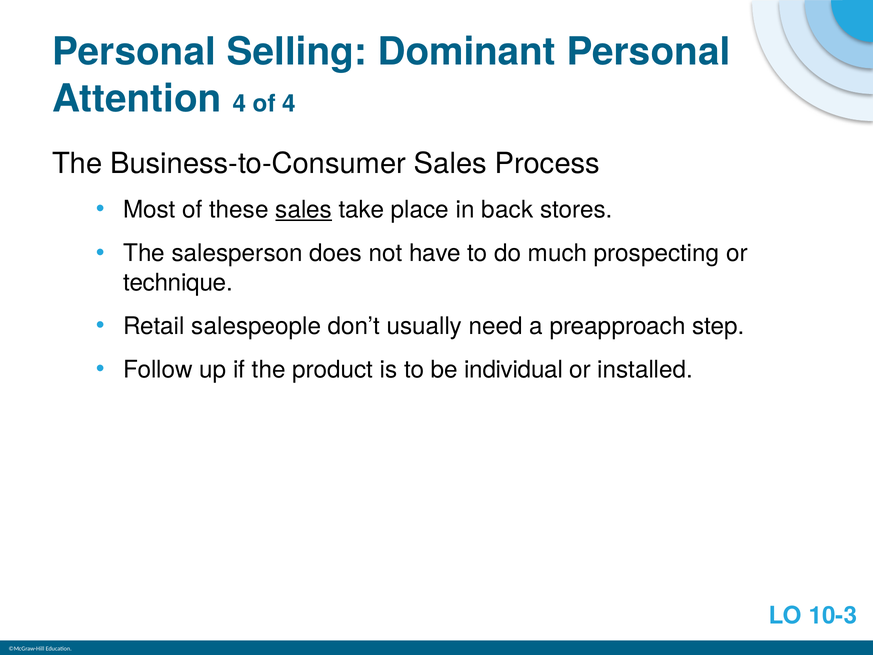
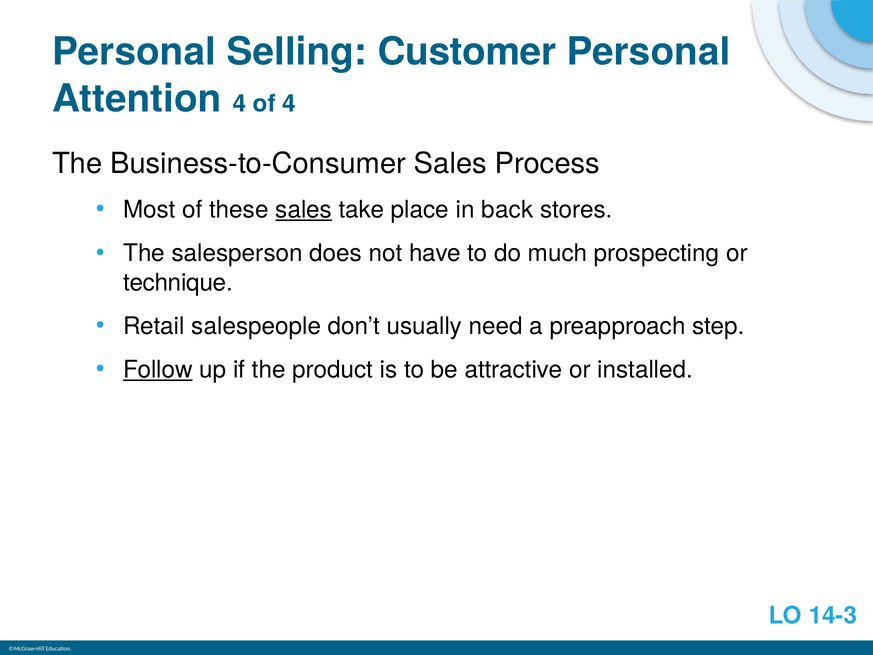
Dominant: Dominant -> Customer
Follow underline: none -> present
individual: individual -> attractive
10-3: 10-3 -> 14-3
